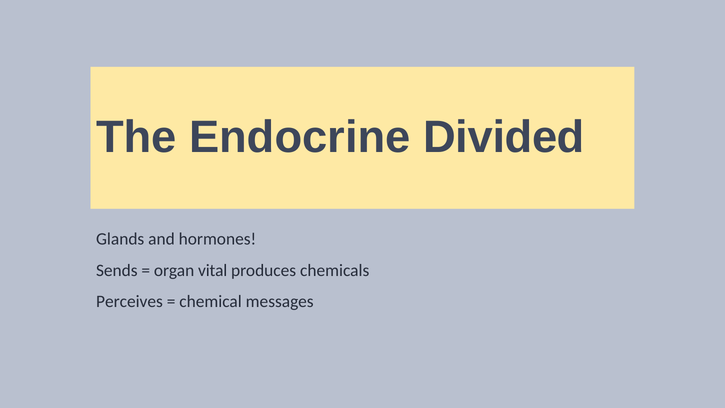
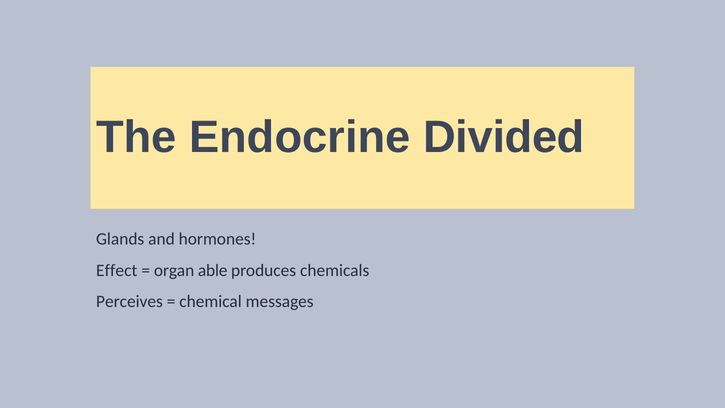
Sends: Sends -> Effect
vital: vital -> able
